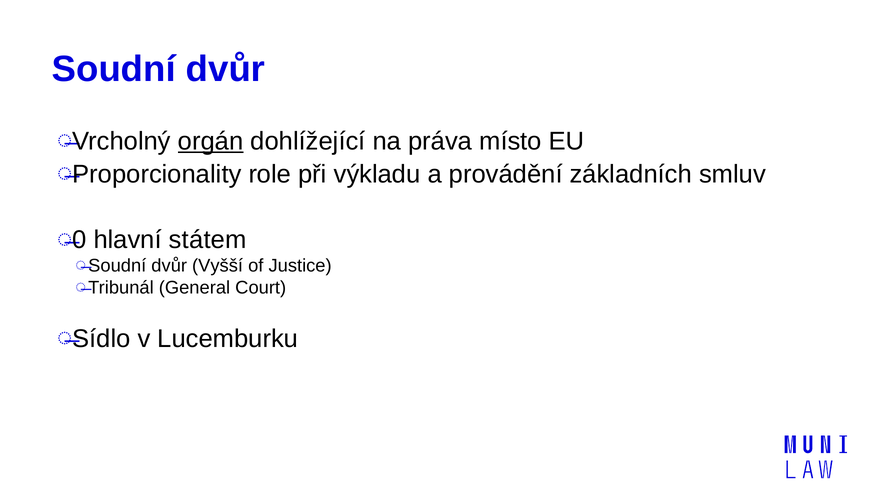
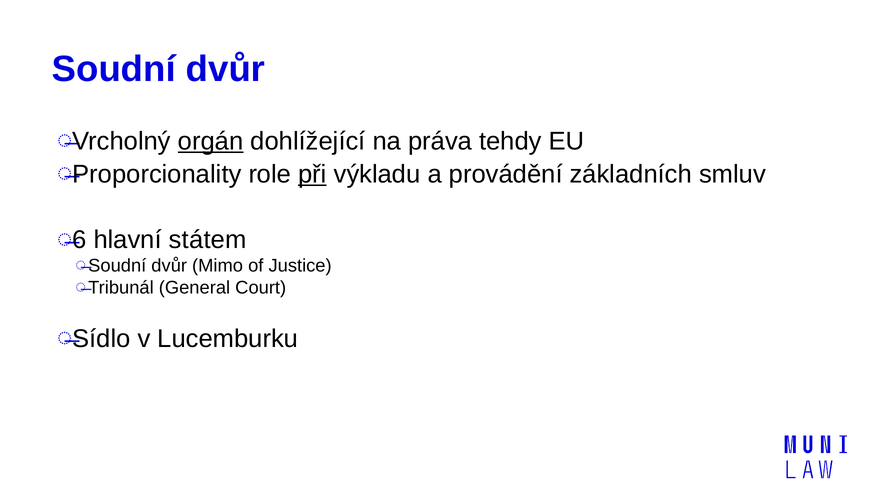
místo: místo -> tehdy
při underline: none -> present
0: 0 -> 6
Vyšší: Vyšší -> Mimo
